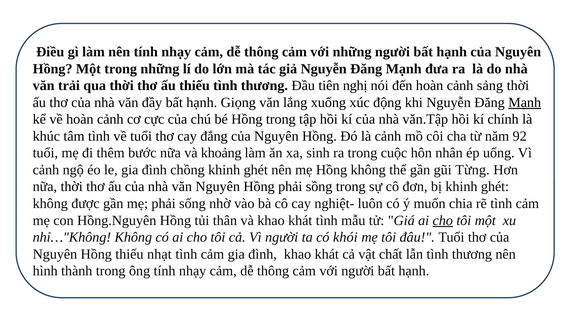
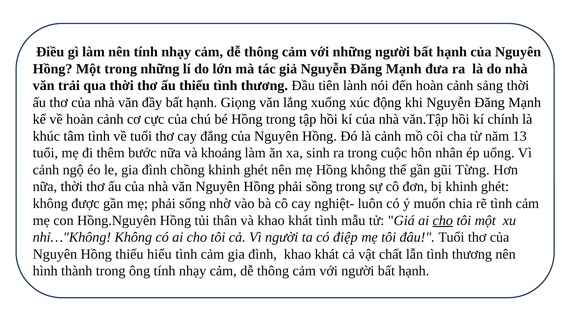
nghị: nghị -> lành
Mạnh at (525, 102) underline: present -> none
92: 92 -> 13
khói: khói -> điệp
nhạt: nhạt -> hiểu
